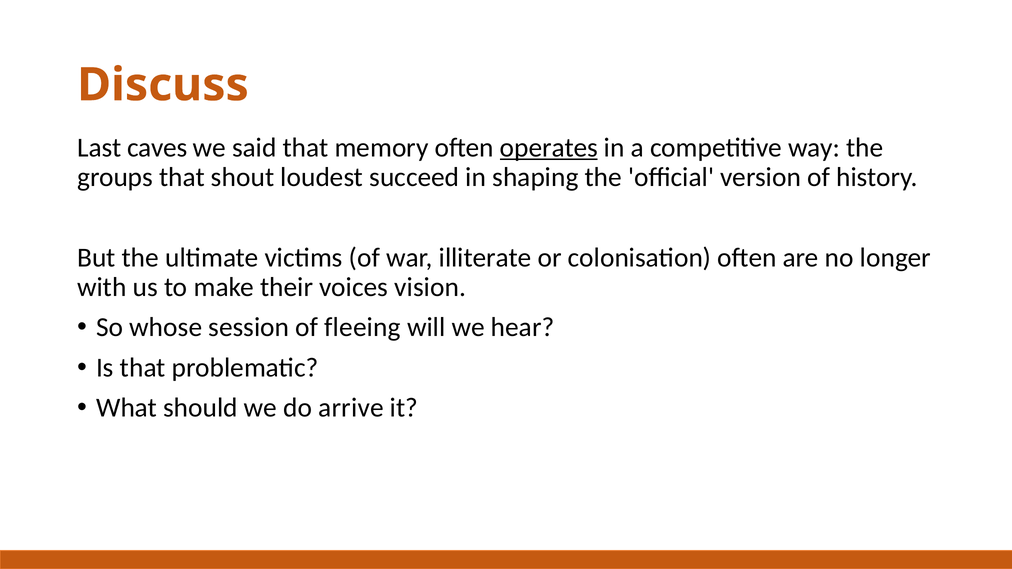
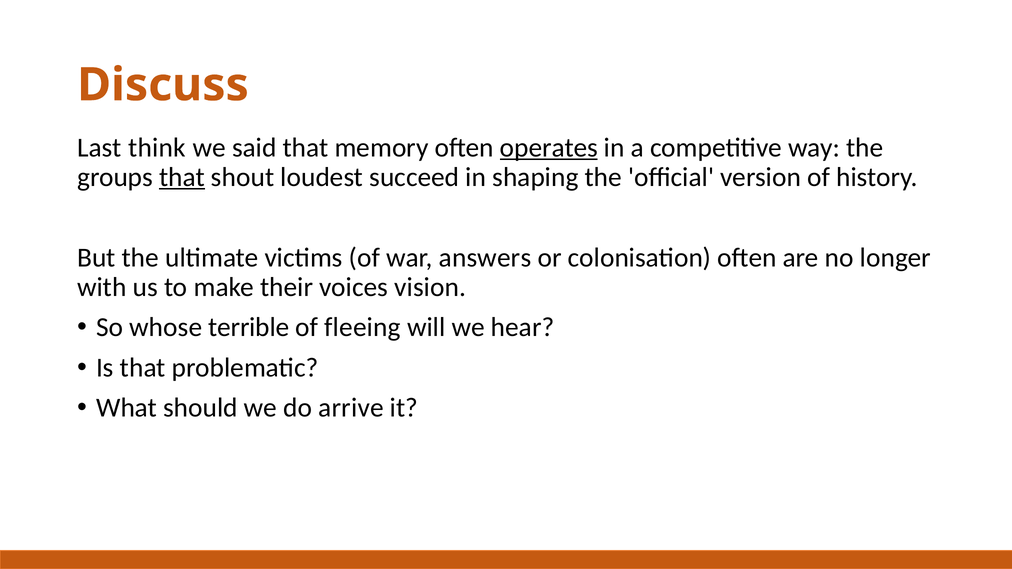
caves: caves -> think
that at (182, 177) underline: none -> present
illiterate: illiterate -> answers
session: session -> terrible
